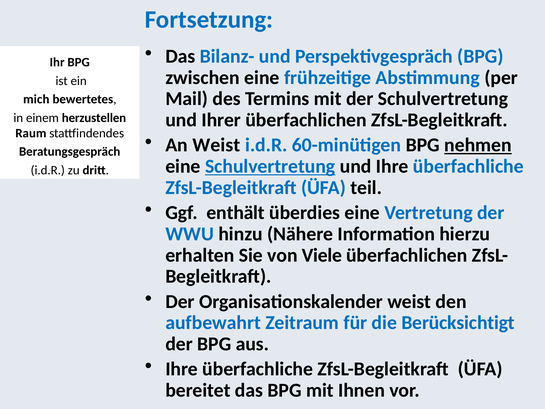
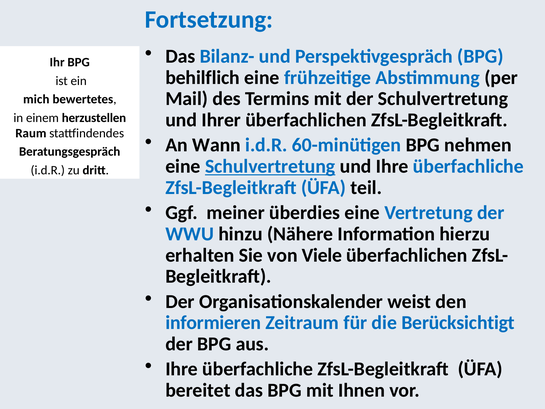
zwischen: zwischen -> behilflich
An Weist: Weist -> Wann
nehmen underline: present -> none
enthält: enthält -> meiner
aufbewahrt: aufbewahrt -> informieren
